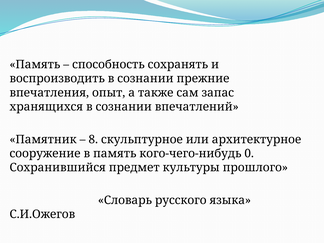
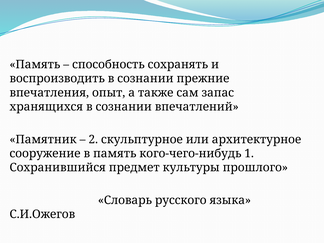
8: 8 -> 2
0: 0 -> 1
